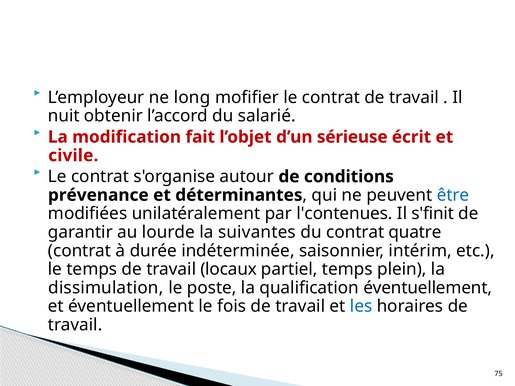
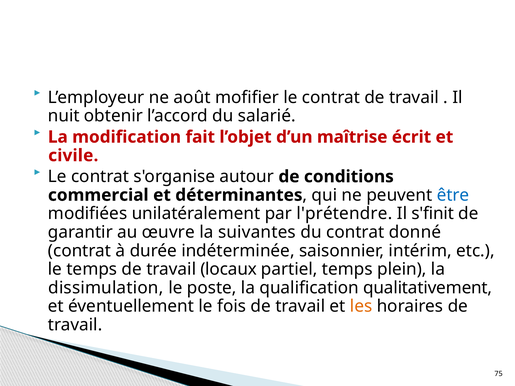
long: long -> août
sérieuse: sérieuse -> maîtrise
prévenance: prévenance -> commercial
l'contenues: l'contenues -> l'prétendre
lourde: lourde -> œuvre
quatre: quatre -> donné
qualification éventuellement: éventuellement -> qualitativement
les colour: blue -> orange
